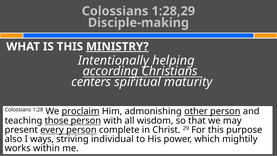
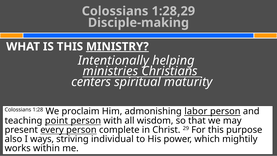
according: according -> ministries
proclaim underline: present -> none
other: other -> labor
those: those -> point
